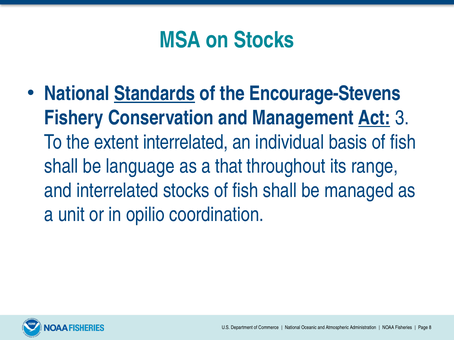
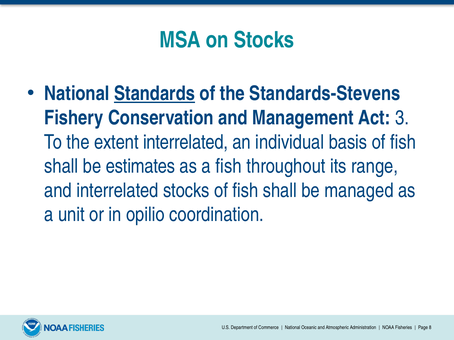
Encourage-Stevens: Encourage-Stevens -> Standards-Stevens
Act underline: present -> none
language: language -> estimates
a that: that -> fish
